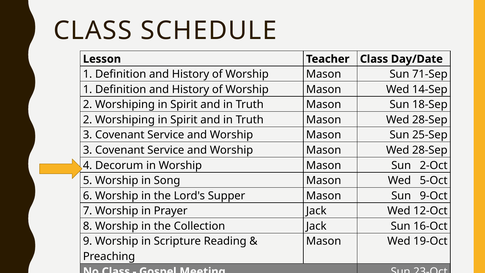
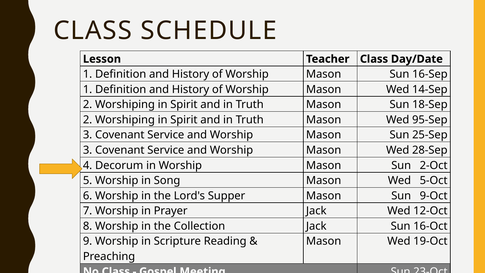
71-Sep: 71-Sep -> 16-Sep
Truth Mason Wed 28-Sep: 28-Sep -> 95-Sep
